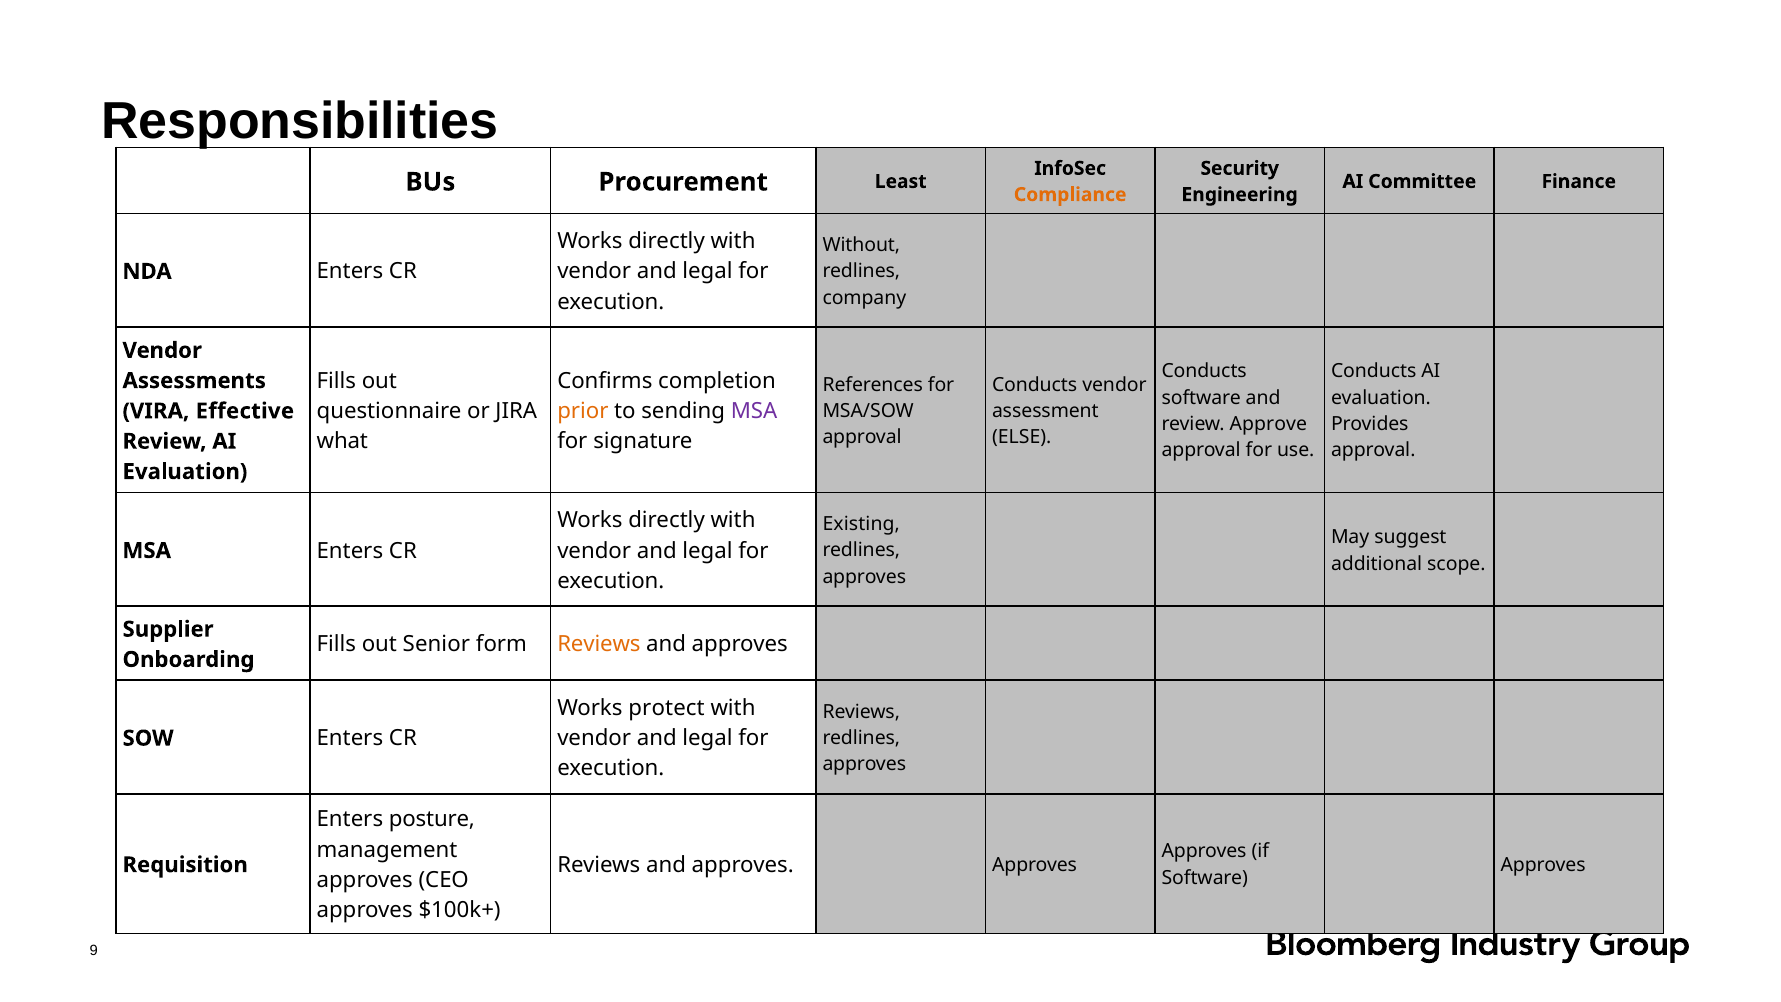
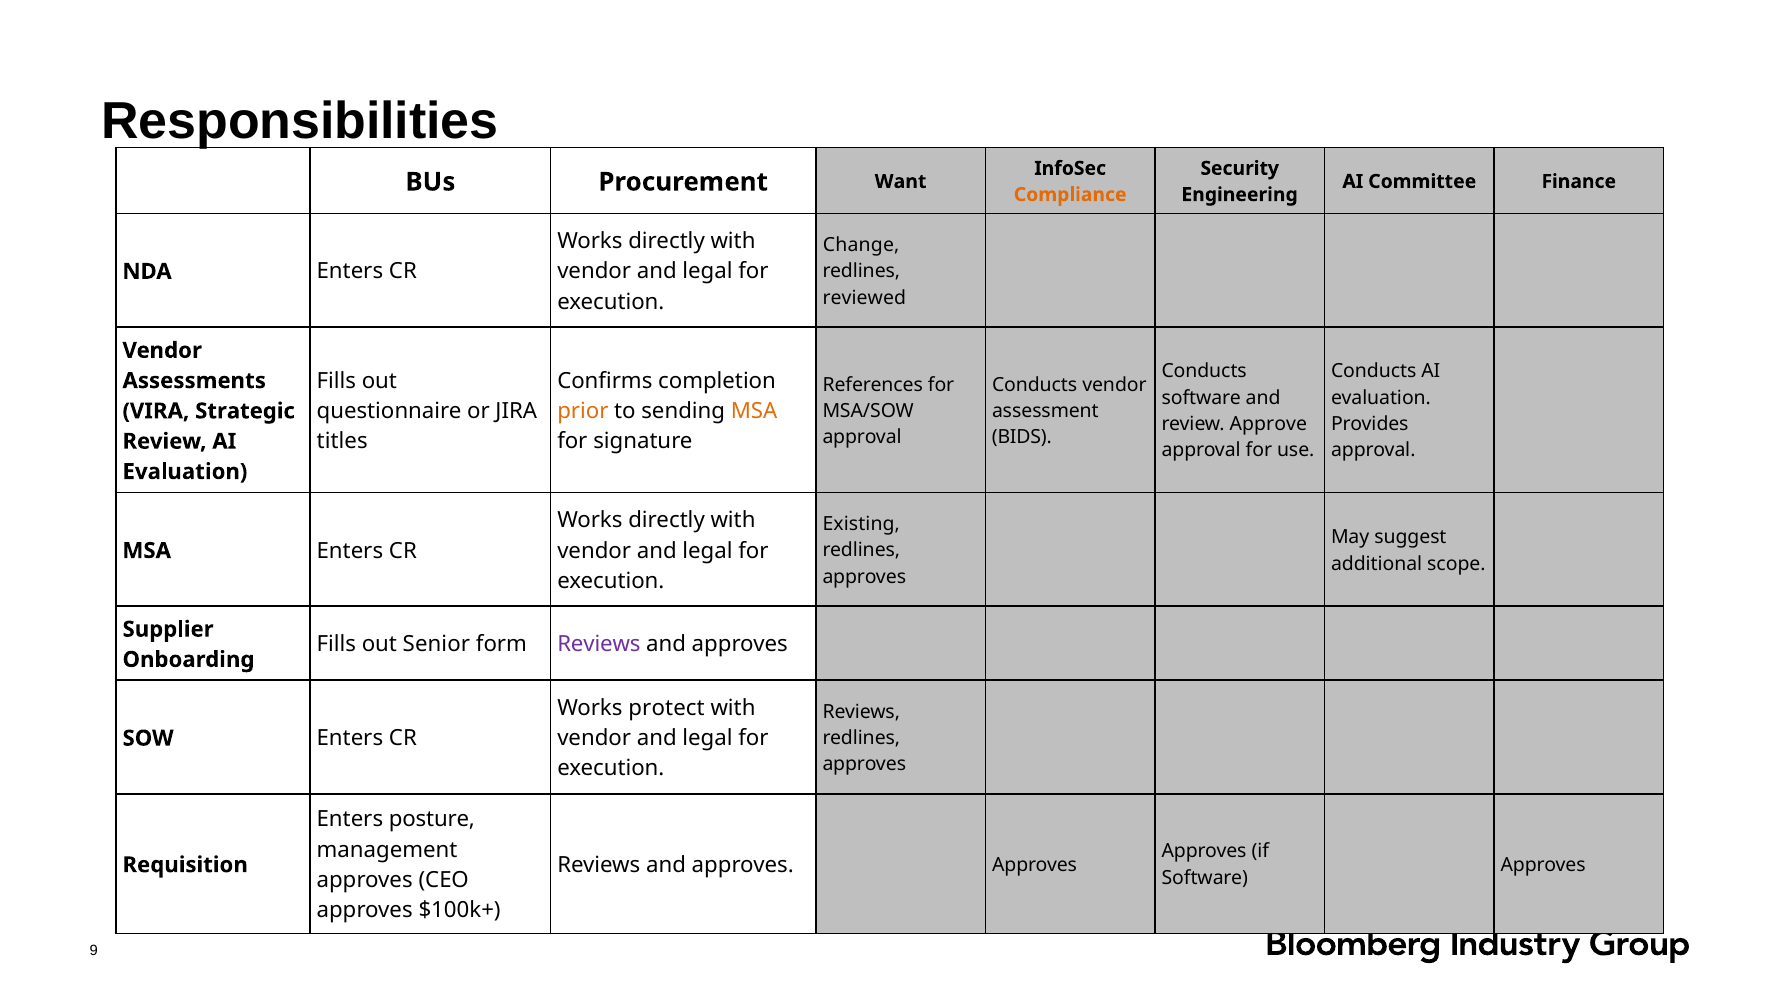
Least: Least -> Want
Without: Without -> Change
company: company -> reviewed
MSA at (754, 411) colour: purple -> orange
Effective: Effective -> Strategic
ELSE: ELSE -> BIDS
what: what -> titles
Reviews at (599, 644) colour: orange -> purple
